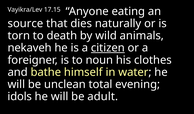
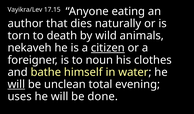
source: source -> author
will at (16, 84) underline: none -> present
idols: idols -> uses
adult: adult -> done
